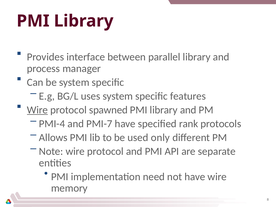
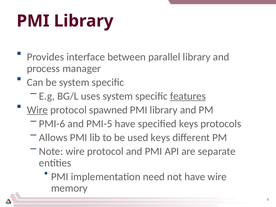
features underline: none -> present
PMI-4: PMI-4 -> PMI-6
PMI-7: PMI-7 -> PMI-5
specified rank: rank -> keys
used only: only -> keys
